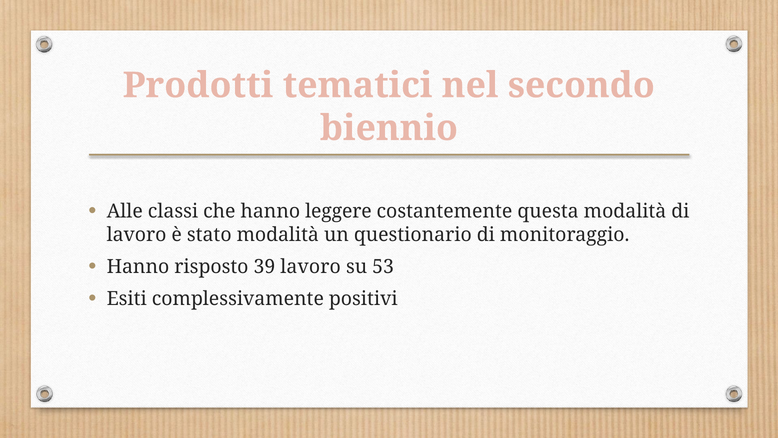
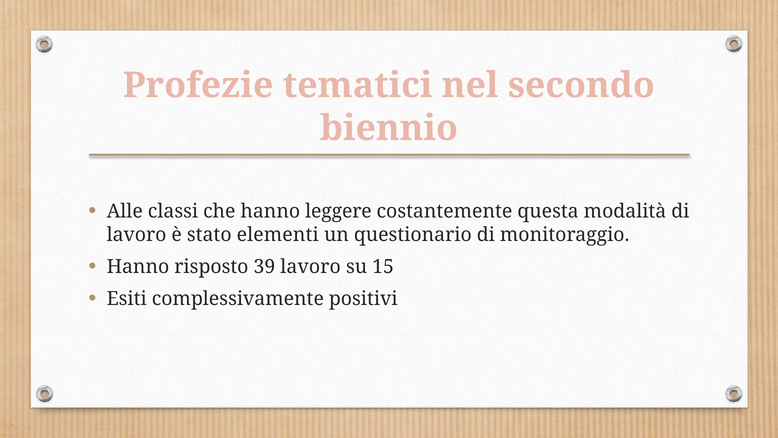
Prodotti: Prodotti -> Profezie
stato modalità: modalità -> elementi
53: 53 -> 15
